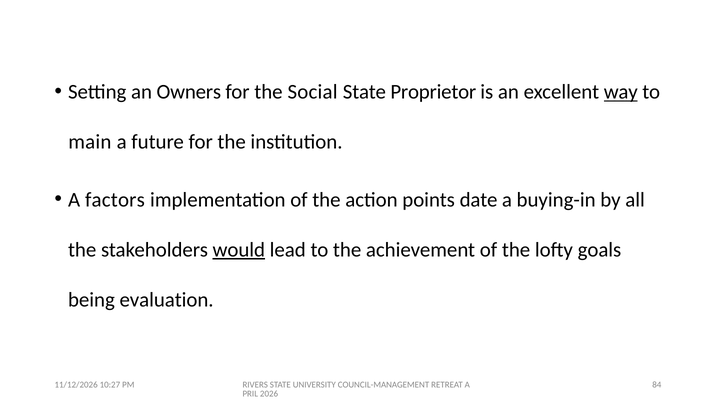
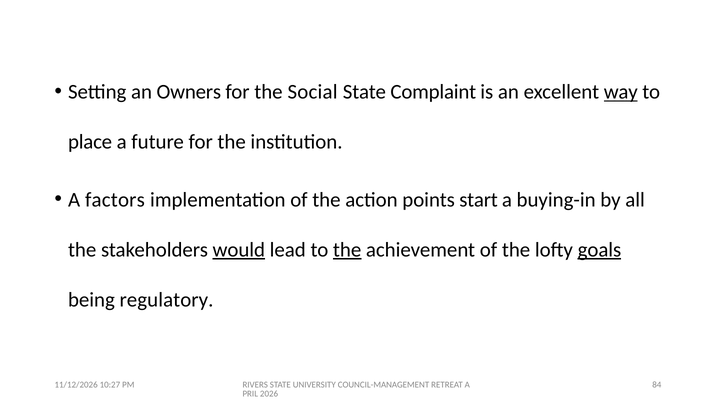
Proprietor: Proprietor -> Complaint
main: main -> place
date: date -> start
the at (347, 250) underline: none -> present
goals underline: none -> present
evaluation: evaluation -> regulatory
